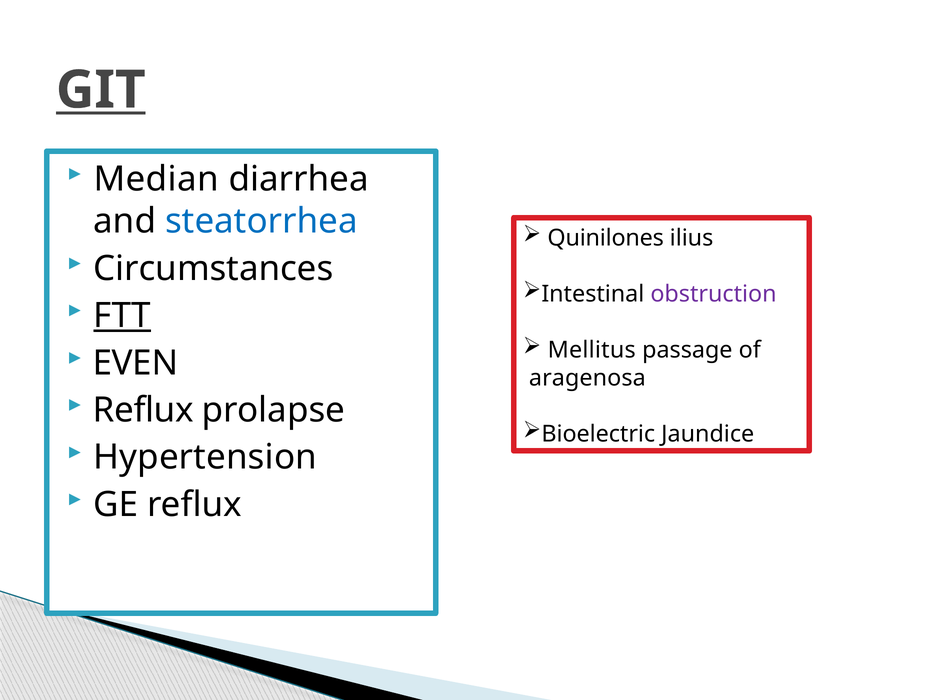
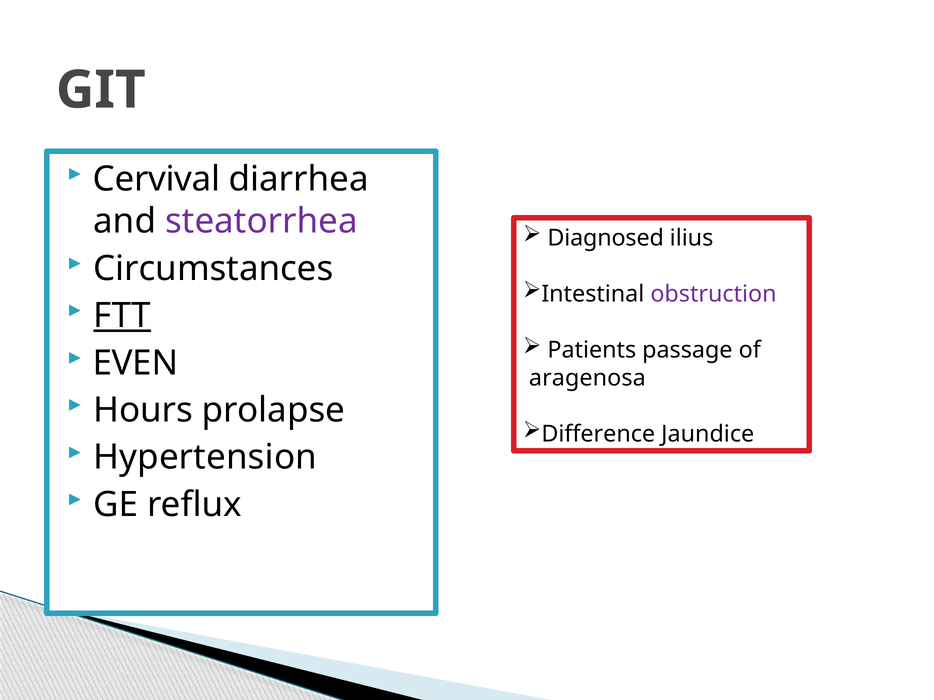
GIT underline: present -> none
Median: Median -> Cervival
steatorrhea colour: blue -> purple
Quinilones: Quinilones -> Diagnosed
Mellitus: Mellitus -> Patients
Reflux at (143, 410): Reflux -> Hours
Bioelectric: Bioelectric -> Difference
